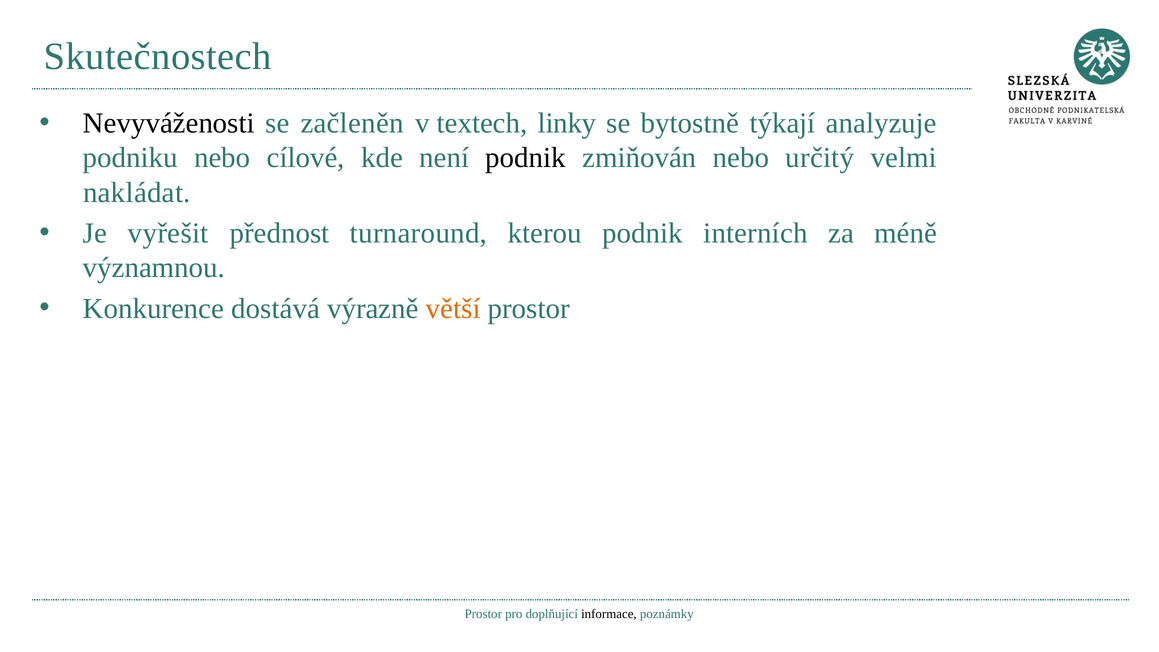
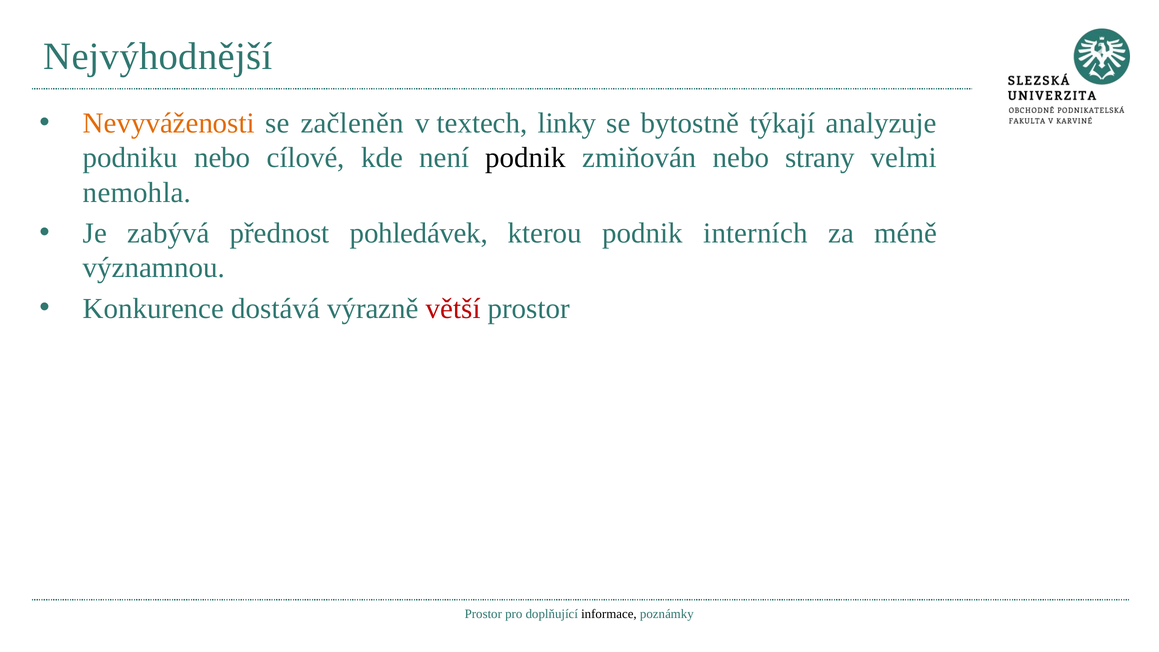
Skutečnostech: Skutečnostech -> Nejvýhodnější
Nevyváženosti colour: black -> orange
určitý: určitý -> strany
nakládat: nakládat -> nemohla
vyřešit: vyřešit -> zabývá
turnaround: turnaround -> pohledávek
větší colour: orange -> red
